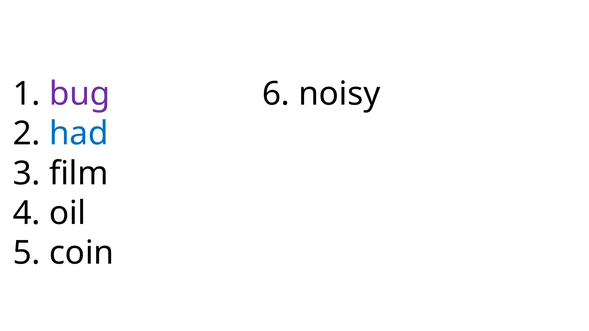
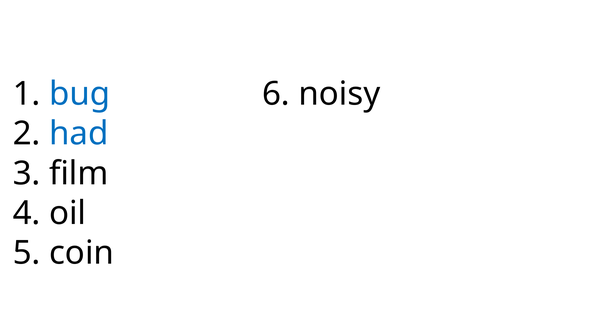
bug colour: purple -> blue
